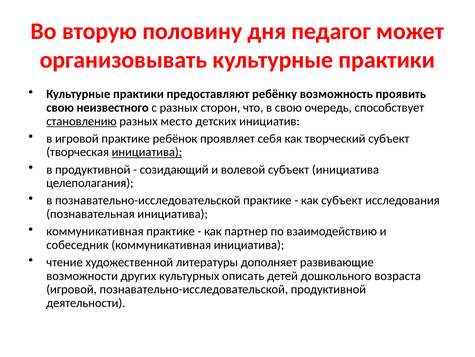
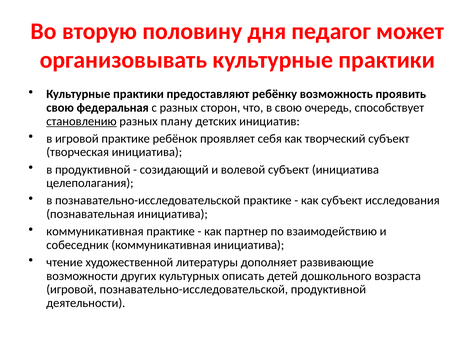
неизвестного: неизвестного -> федеральная
место: место -> плану
инициатива at (147, 152) underline: present -> none
